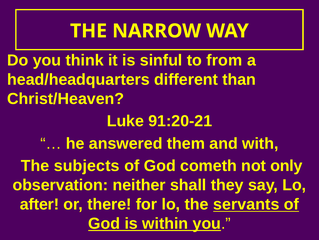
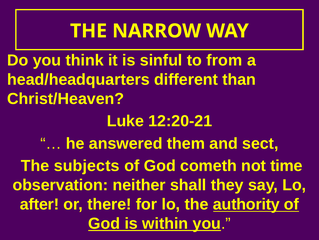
91:20-21: 91:20-21 -> 12:20-21
with: with -> sect
only: only -> time
servants: servants -> authority
